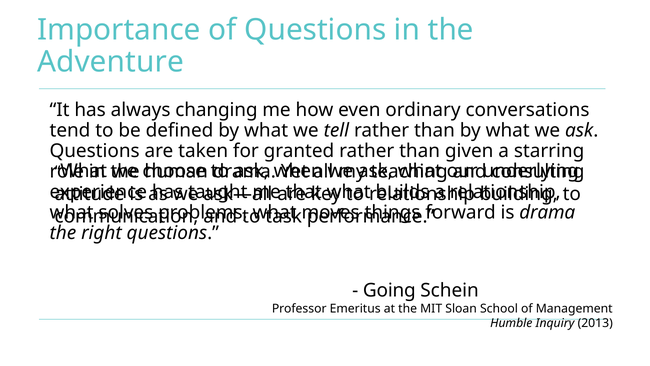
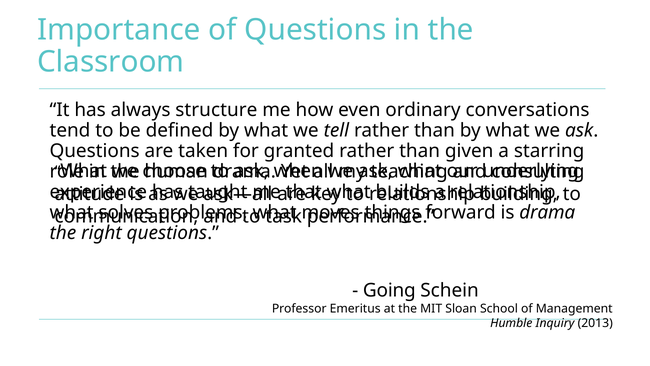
Adventure: Adventure -> Classroom
changing: changing -> structure
